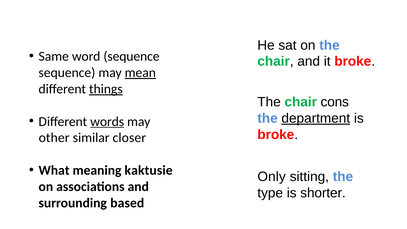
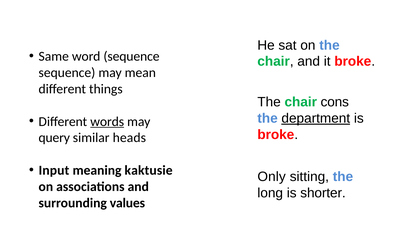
mean underline: present -> none
things underline: present -> none
other: other -> query
closer: closer -> heads
What: What -> Input
type: type -> long
based: based -> values
